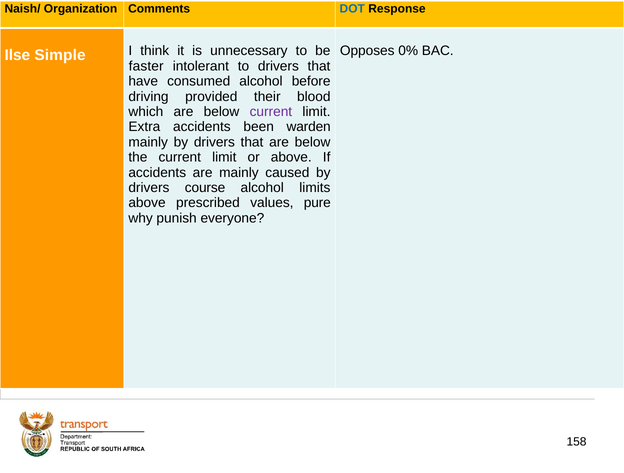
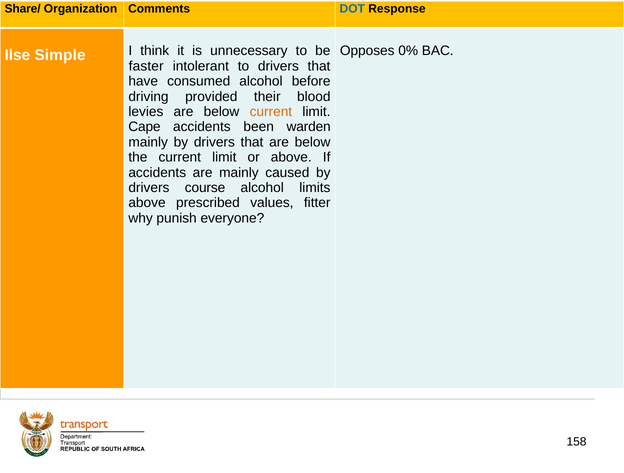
Naish/: Naish/ -> Share/
which: which -> levies
current at (271, 112) colour: purple -> orange
Extra: Extra -> Cape
pure: pure -> fitter
